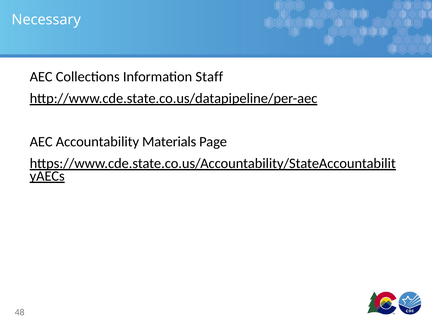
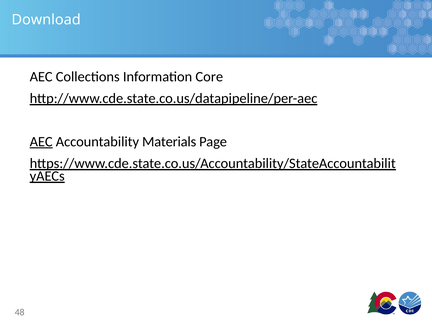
Necessary: Necessary -> Download
Staff: Staff -> Core
AEC at (41, 142) underline: none -> present
